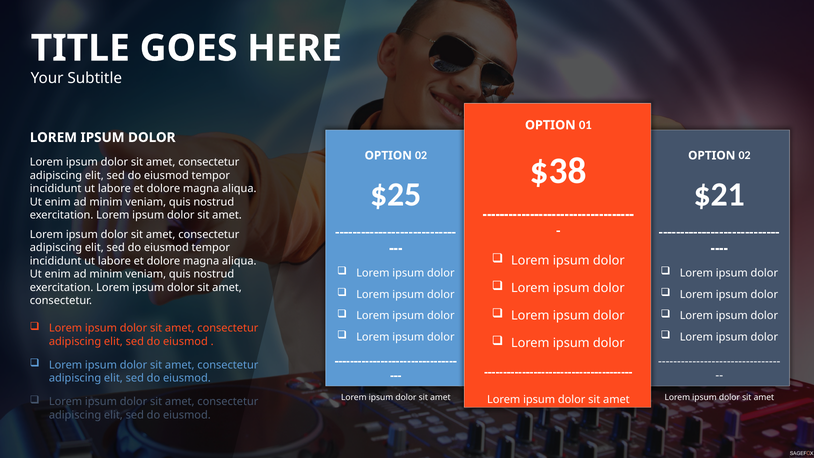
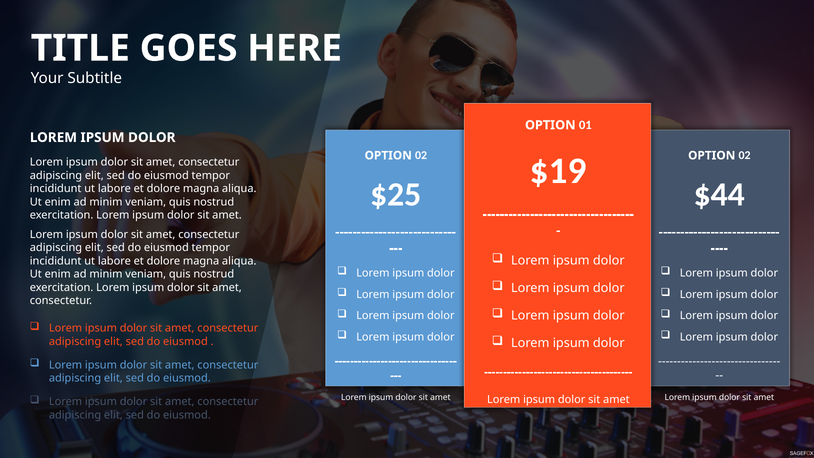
$38: $38 -> $19
$21: $21 -> $44
